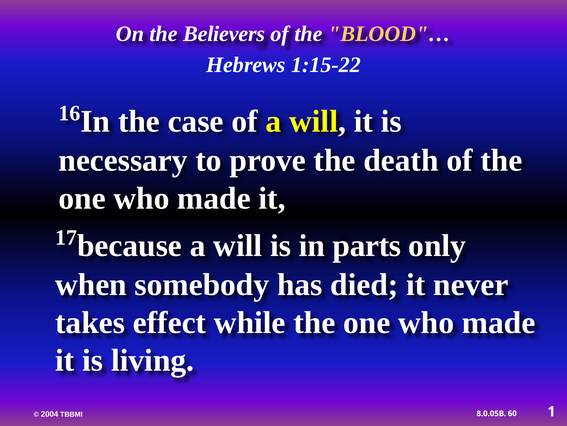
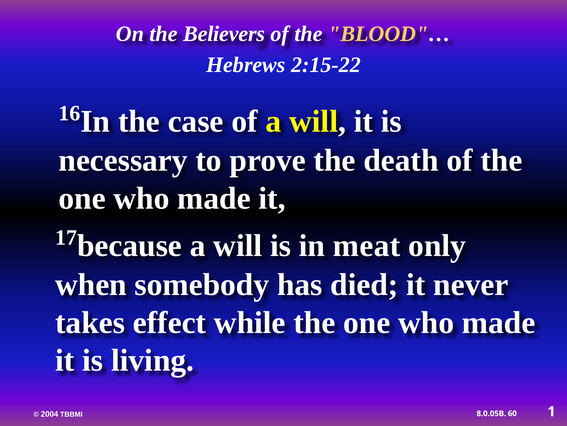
1:15-22: 1:15-22 -> 2:15-22
parts: parts -> meat
